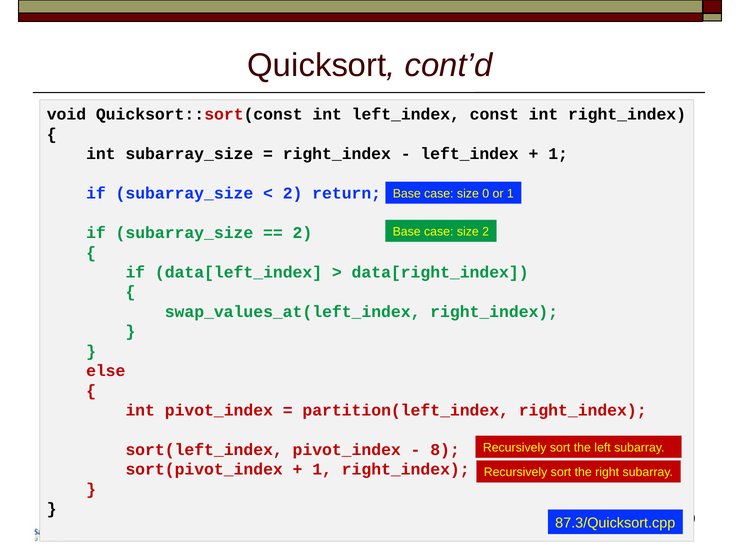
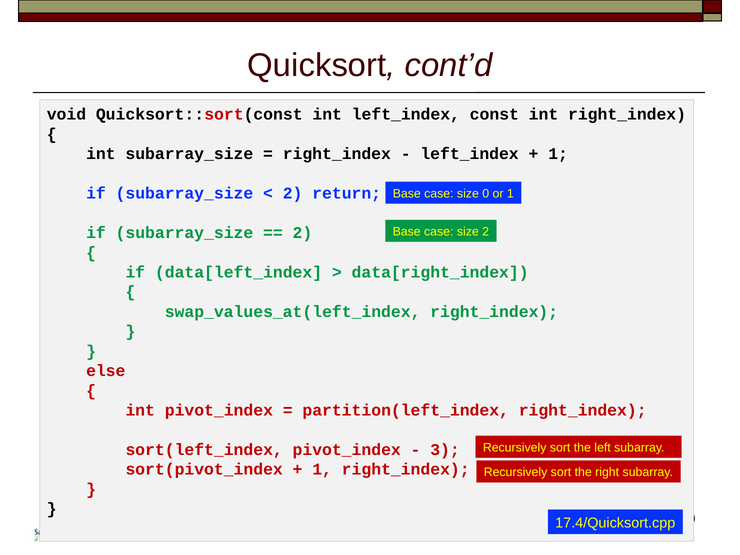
8: 8 -> 3
87.3/Quicksort.cpp: 87.3/Quicksort.cpp -> 17.4/Quicksort.cpp
